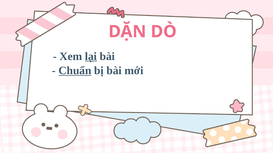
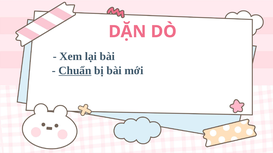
lại underline: present -> none
